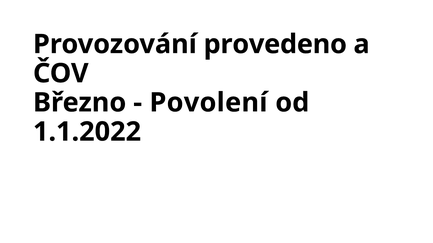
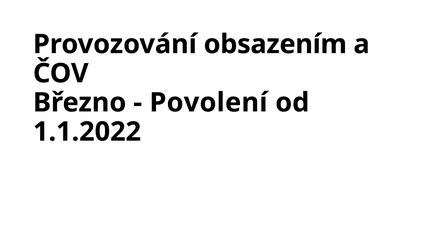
provedeno: provedeno -> obsazením
